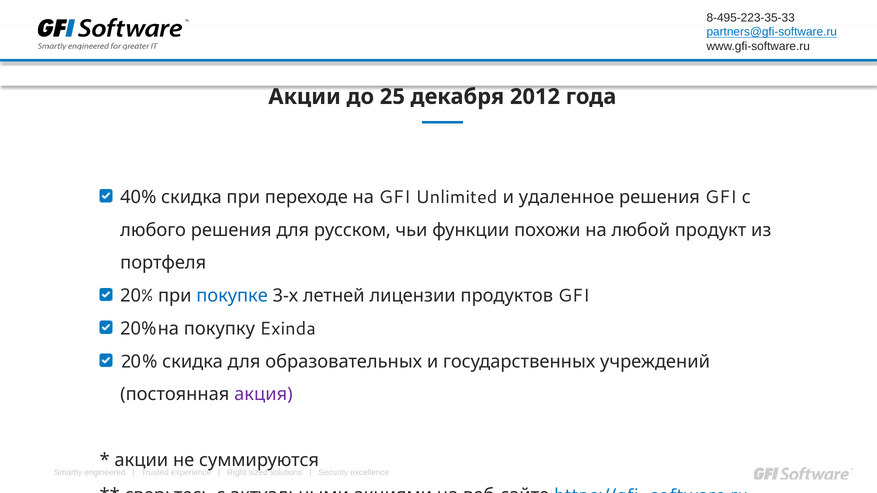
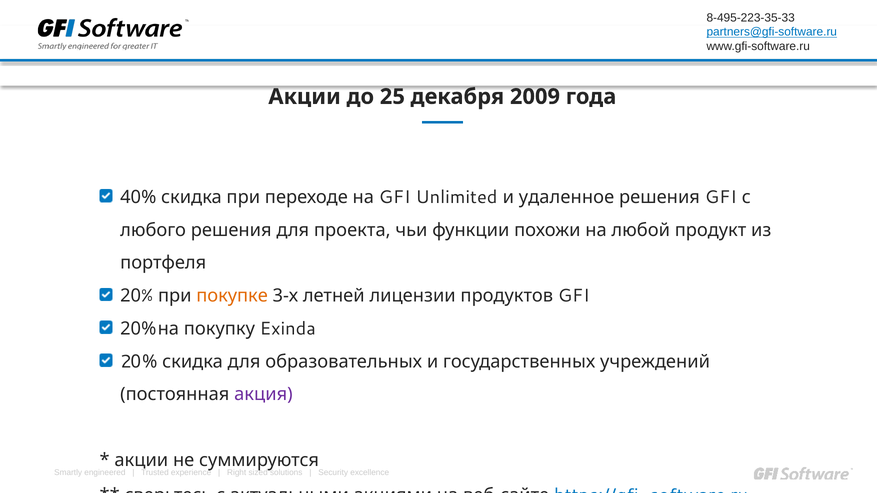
2012: 2012 -> 2009
русском: русском -> проекта
покупке colour: blue -> orange
